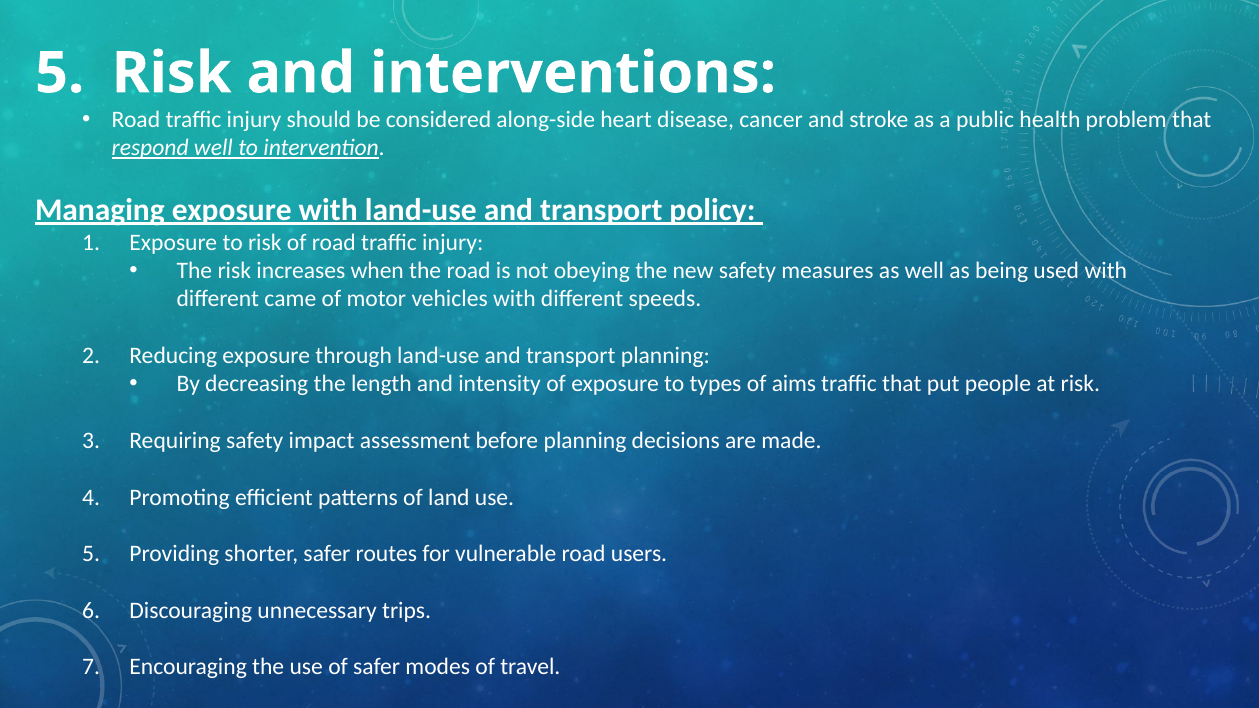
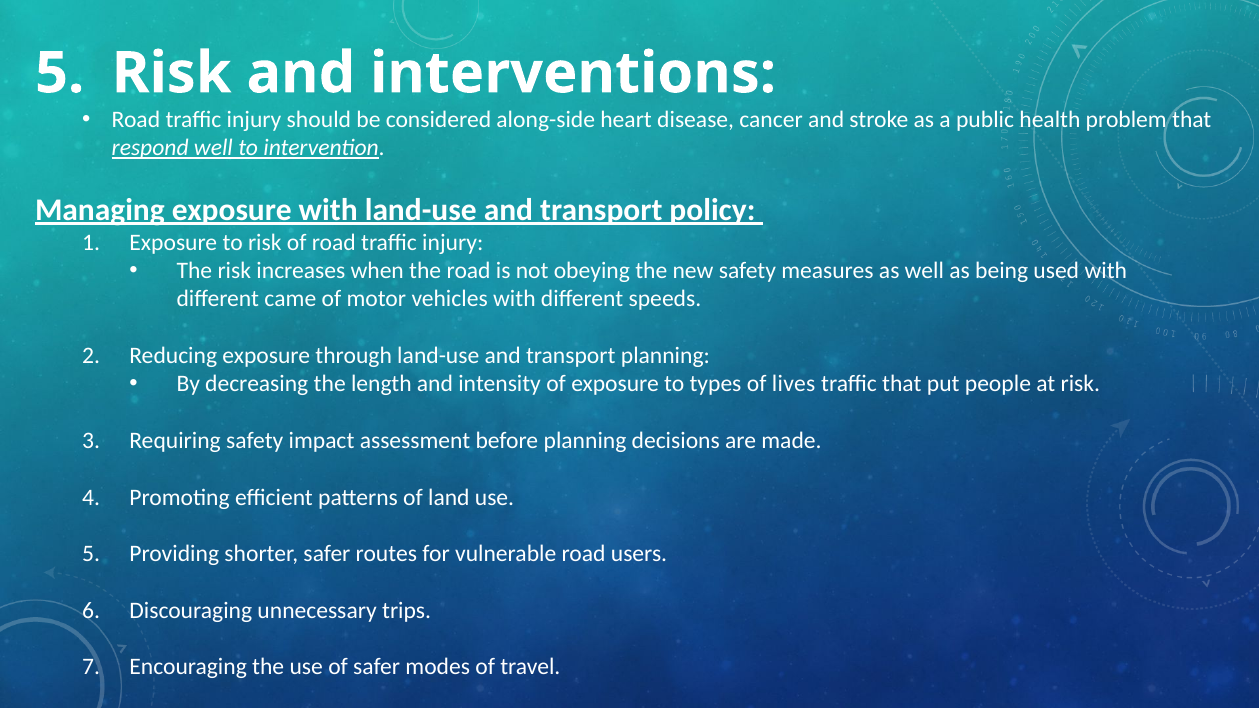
aims: aims -> lives
